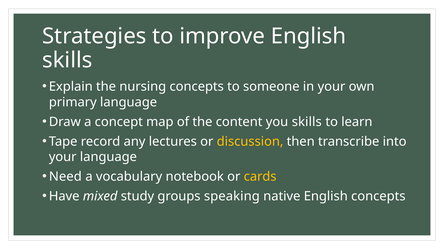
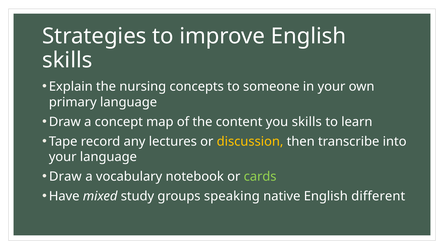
Need at (65, 177): Need -> Draw
cards colour: yellow -> light green
English concepts: concepts -> different
